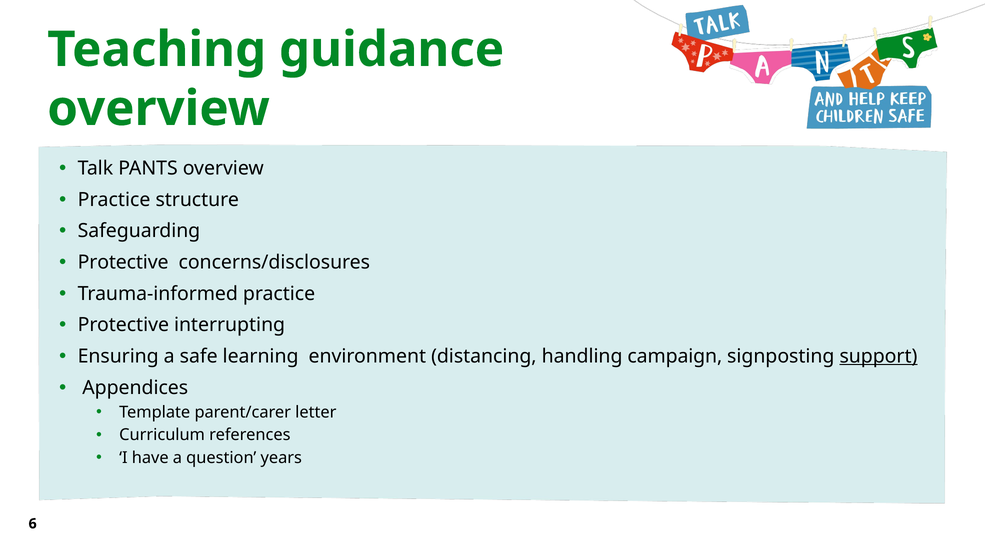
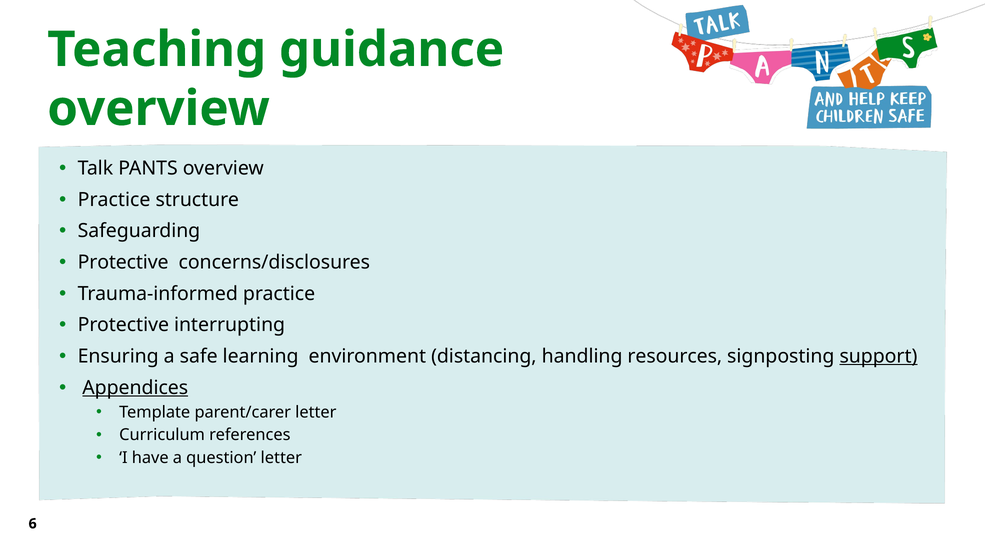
campaign: campaign -> resources
Appendices underline: none -> present
question years: years -> letter
